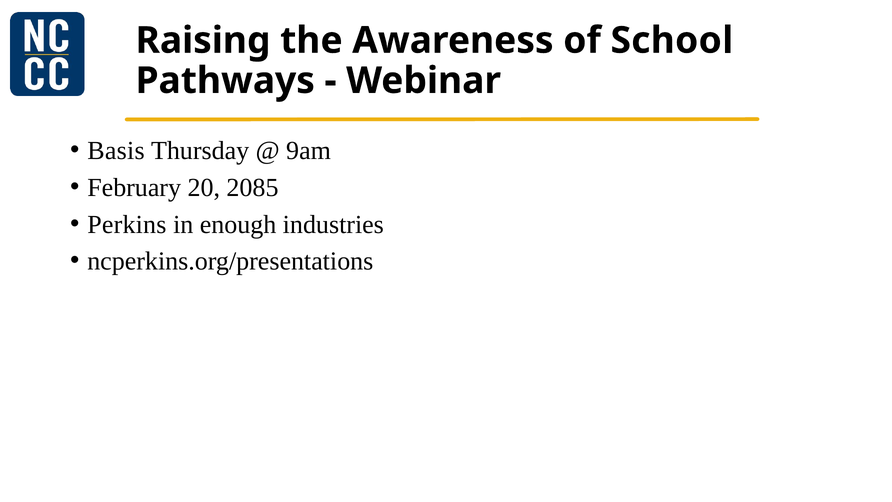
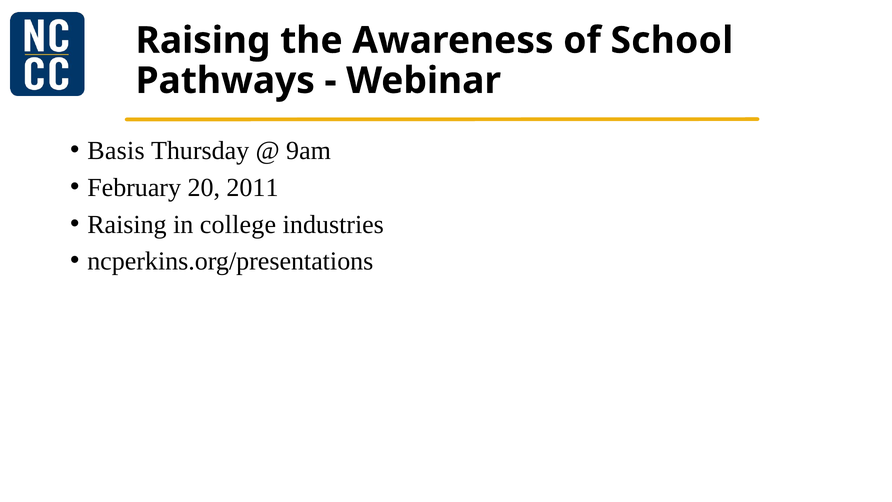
2085: 2085 -> 2011
Perkins at (127, 224): Perkins -> Raising
enough: enough -> college
